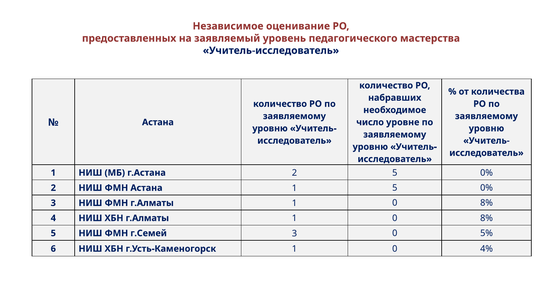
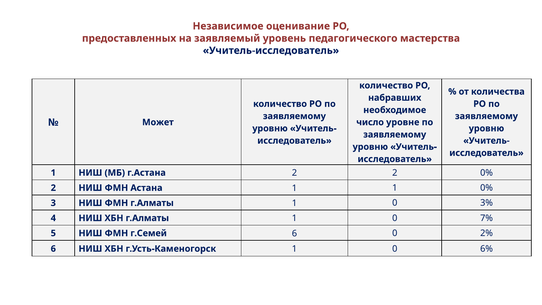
Астана at (158, 122): Астана -> Может
2 5: 5 -> 2
1 5: 5 -> 1
8% at (487, 203): 8% -> 3%
8% at (487, 218): 8% -> 7%
г.Семей 3: 3 -> 6
5%: 5% -> 2%
4%: 4% -> 6%
